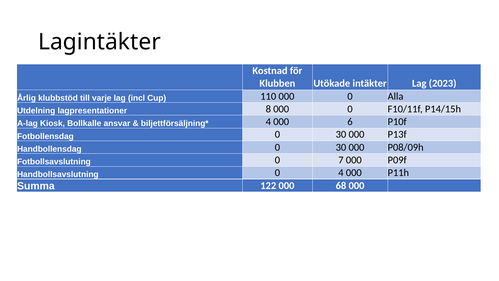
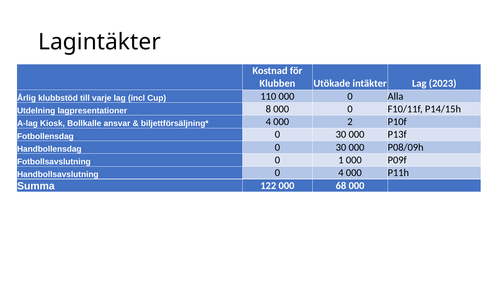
6: 6 -> 2
7: 7 -> 1
